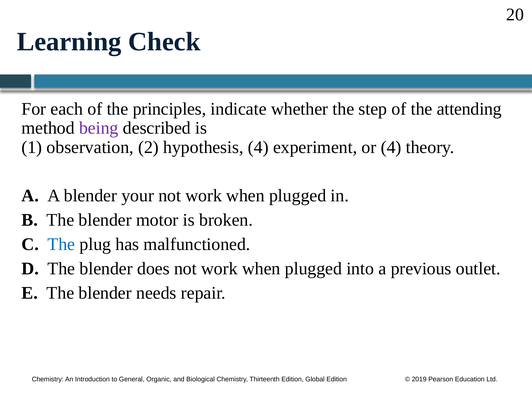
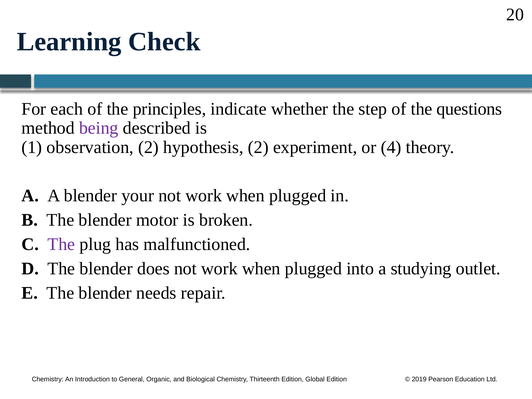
attending: attending -> questions
hypothesis 4: 4 -> 2
The at (61, 244) colour: blue -> purple
previous: previous -> studying
